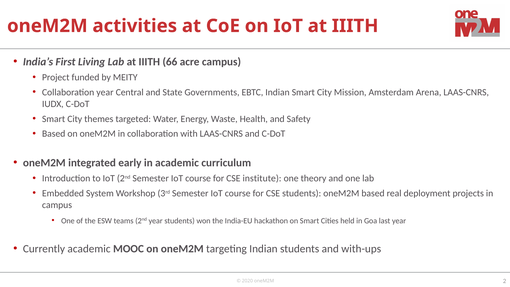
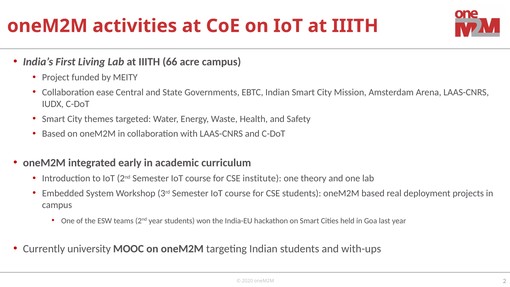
Collaboration year: year -> ease
Currently academic: academic -> university
